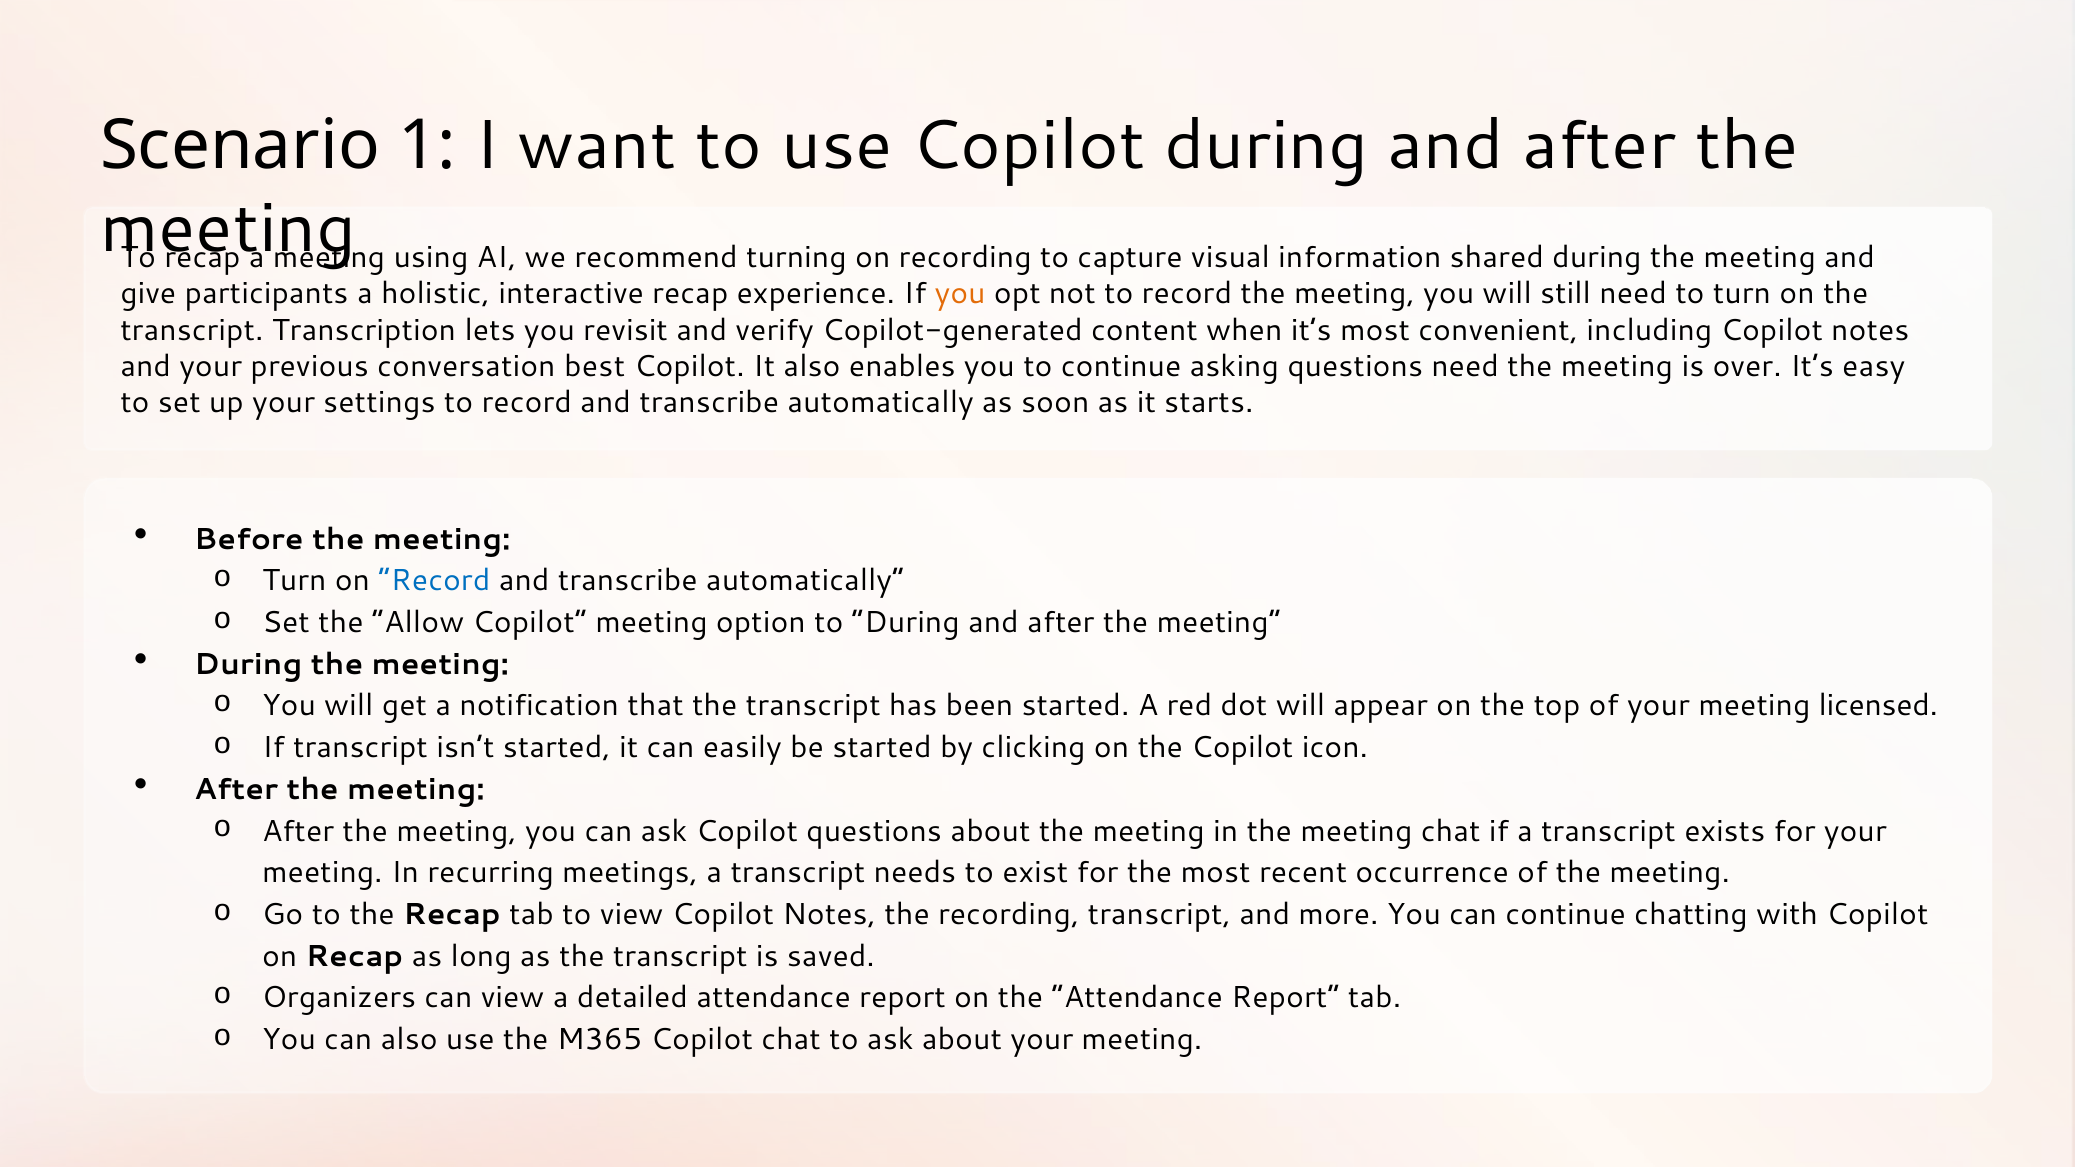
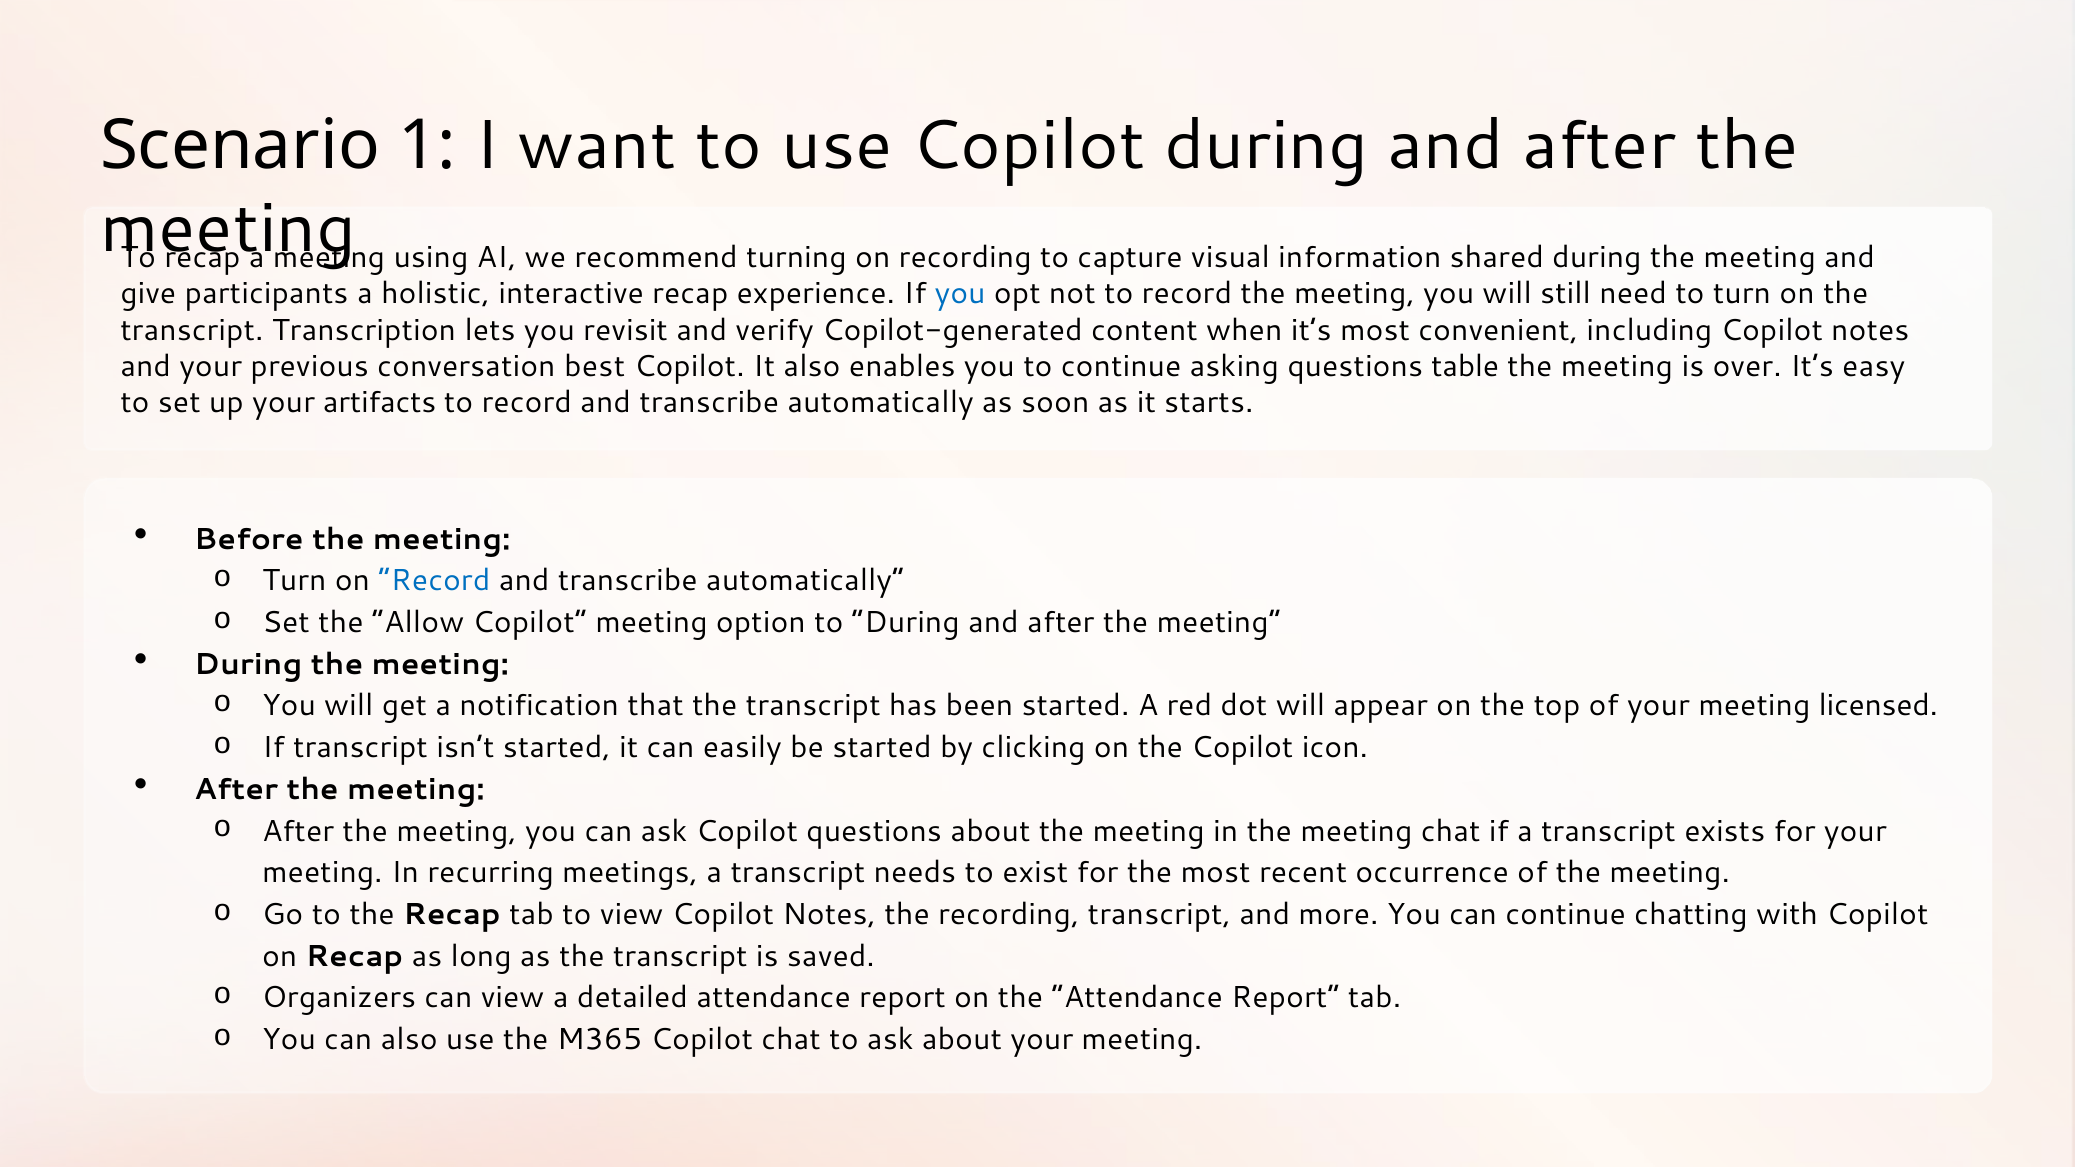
you at (960, 294) colour: orange -> blue
questions need: need -> table
settings: settings -> artifacts
